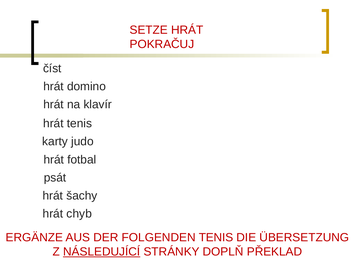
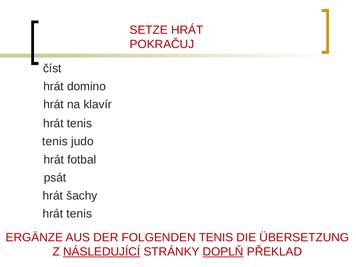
karty at (55, 142): karty -> tenis
chyb at (79, 214): chyb -> tenis
DOPLŇ underline: none -> present
